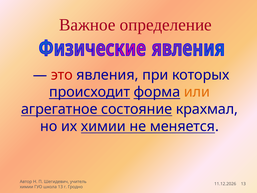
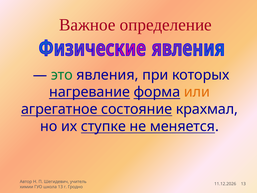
это colour: red -> green
происходит: происходит -> нагревание
их химии: химии -> ступке
